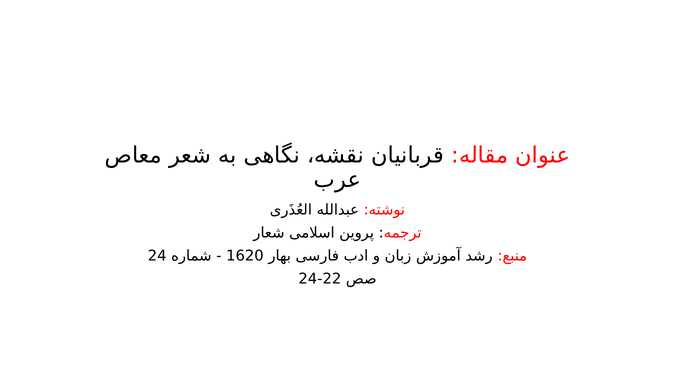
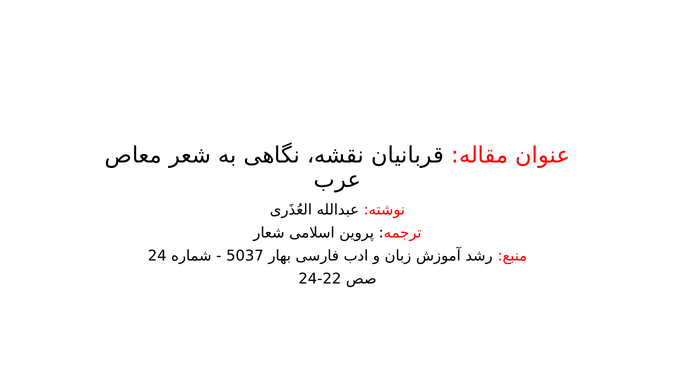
1620: 1620 -> 5037
